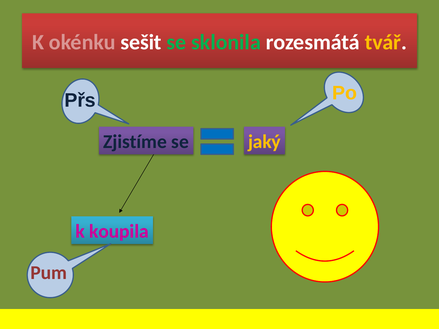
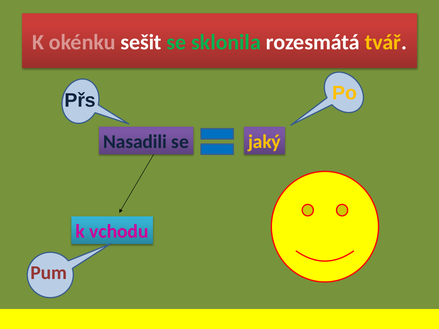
Zjistíme: Zjistíme -> Nasadili
koupila: koupila -> vchodu
